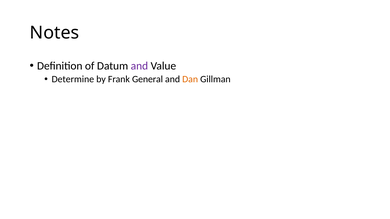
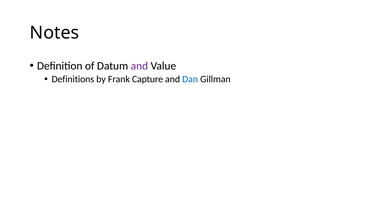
Determine: Determine -> Definitions
General: General -> Capture
Dan colour: orange -> blue
